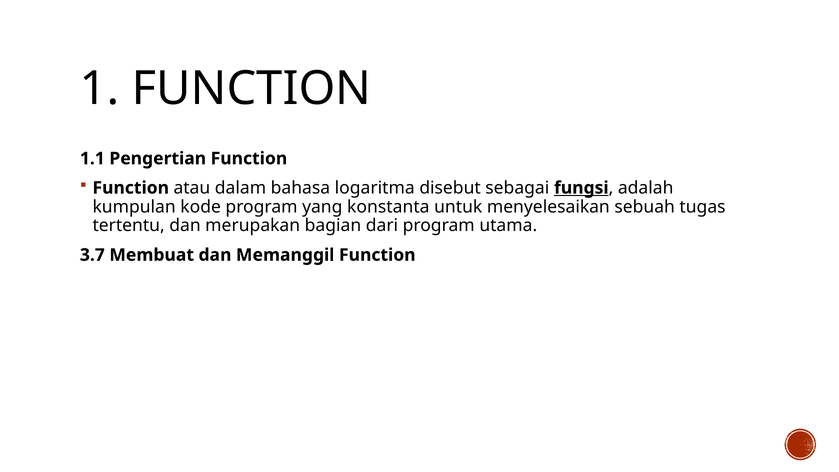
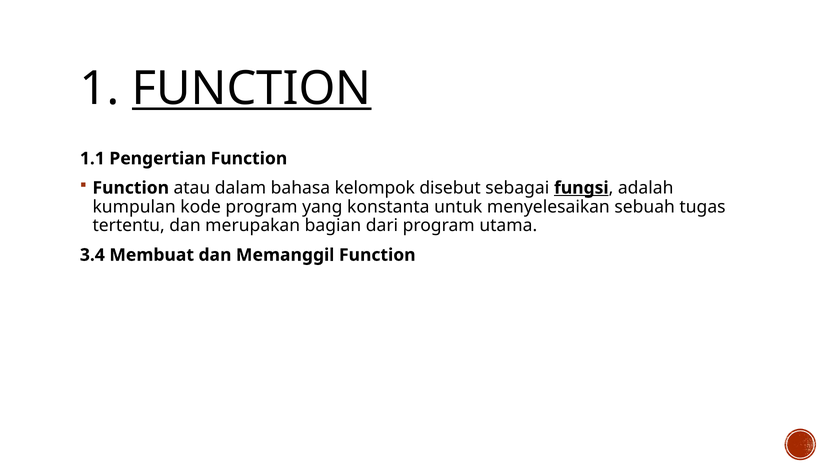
FUNCTION at (252, 88) underline: none -> present
logaritma: logaritma -> kelompok
3.7: 3.7 -> 3.4
